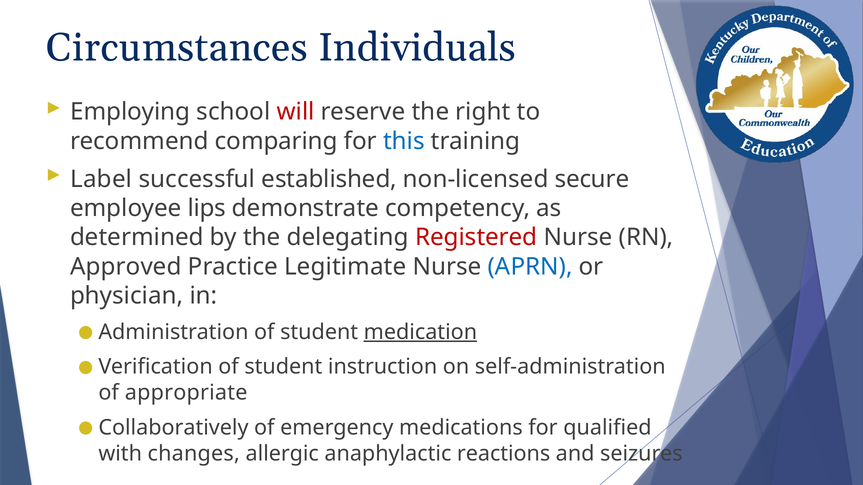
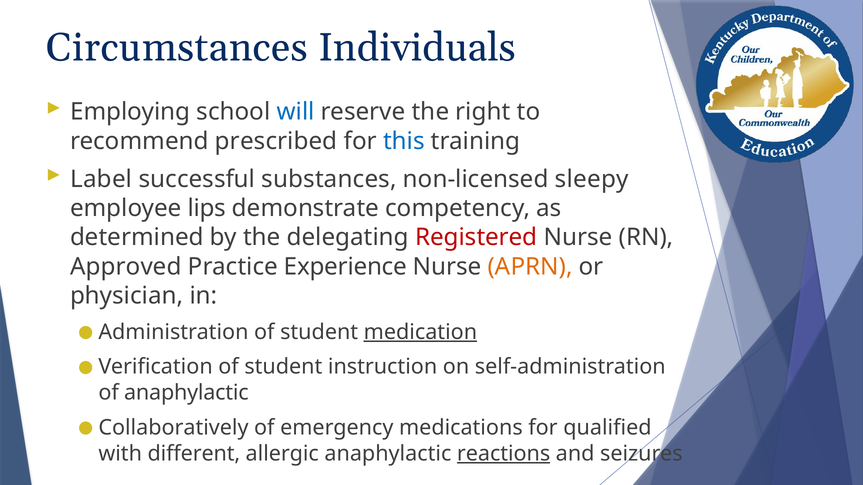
will colour: red -> blue
comparing: comparing -> prescribed
established: established -> substances
secure: secure -> sleepy
Legitimate: Legitimate -> Experience
APRN colour: blue -> orange
of appropriate: appropriate -> anaphylactic
changes: changes -> different
reactions underline: none -> present
